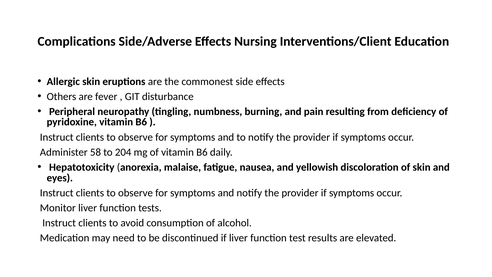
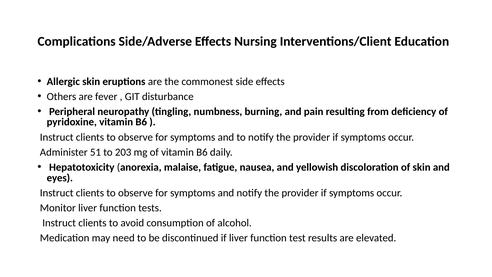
58: 58 -> 51
204: 204 -> 203
